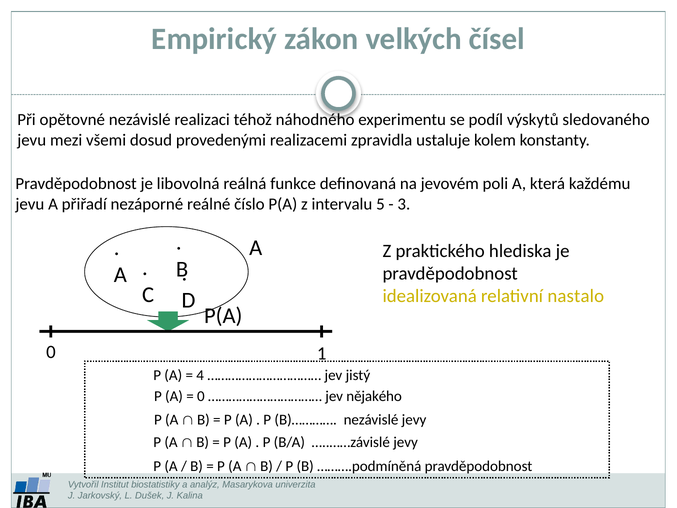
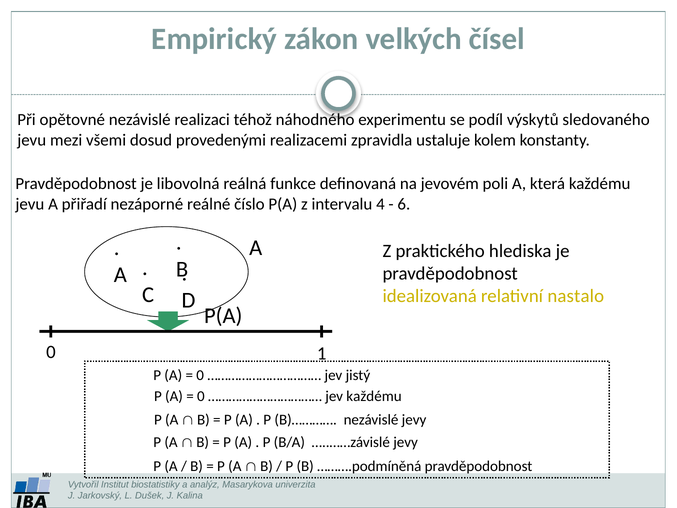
5: 5 -> 4
3: 3 -> 6
4 at (200, 375): 4 -> 0
jev nějakého: nějakého -> každému
